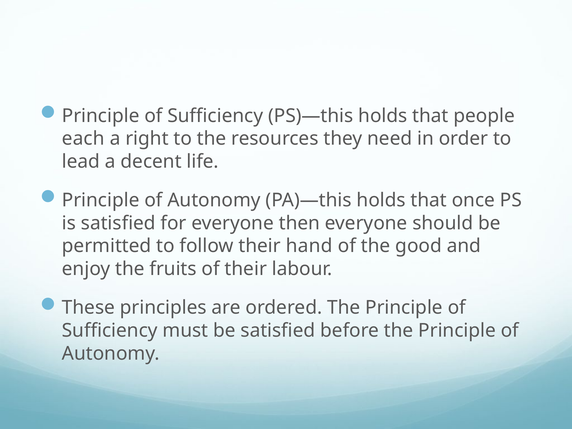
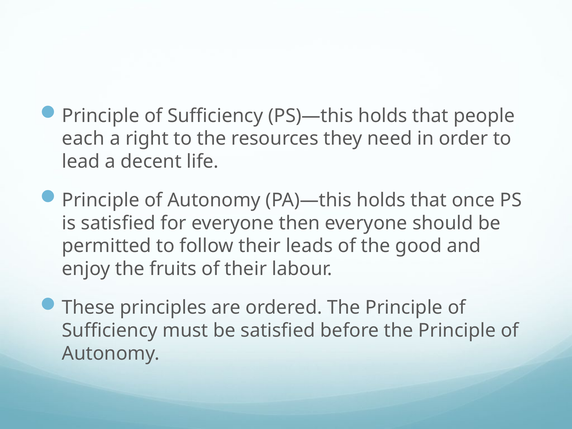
hand: hand -> leads
